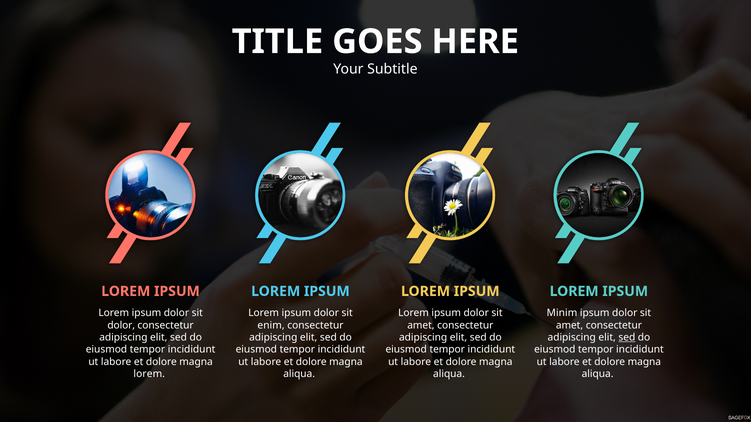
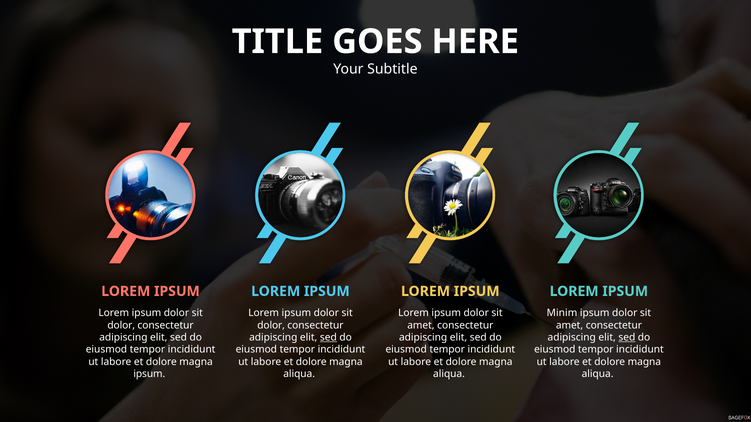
enim at (271, 326): enim -> dolor
sed at (328, 338) underline: none -> present
lorem at (149, 374): lorem -> ipsum
